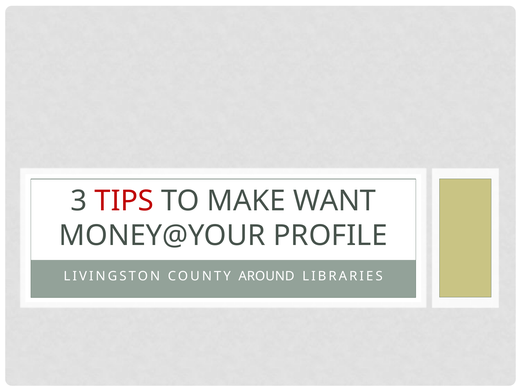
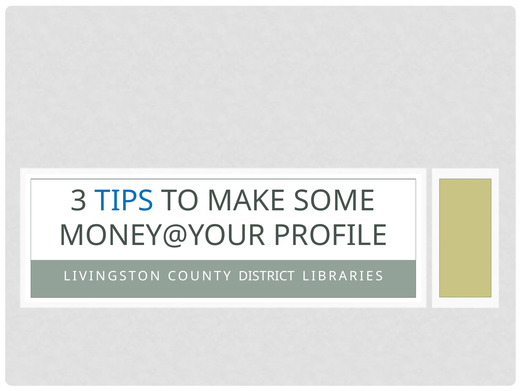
TIPS colour: red -> blue
WANT: WANT -> SOME
AROUND: AROUND -> DISTRICT
